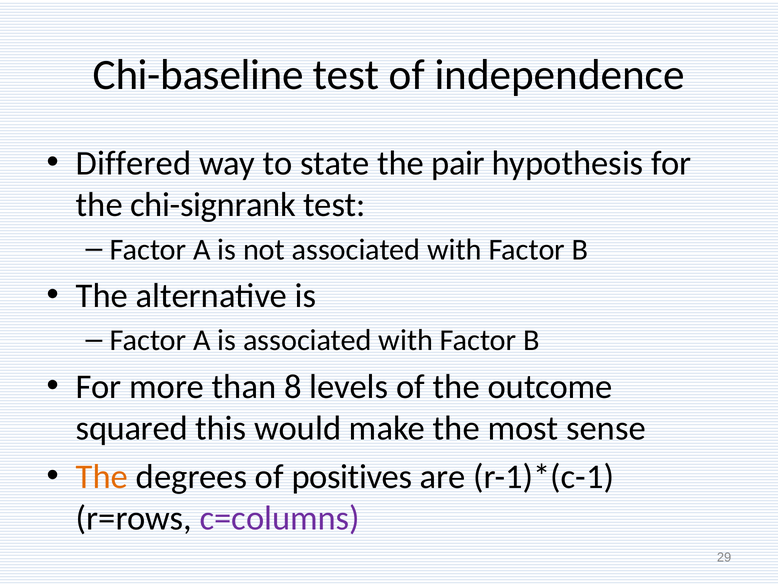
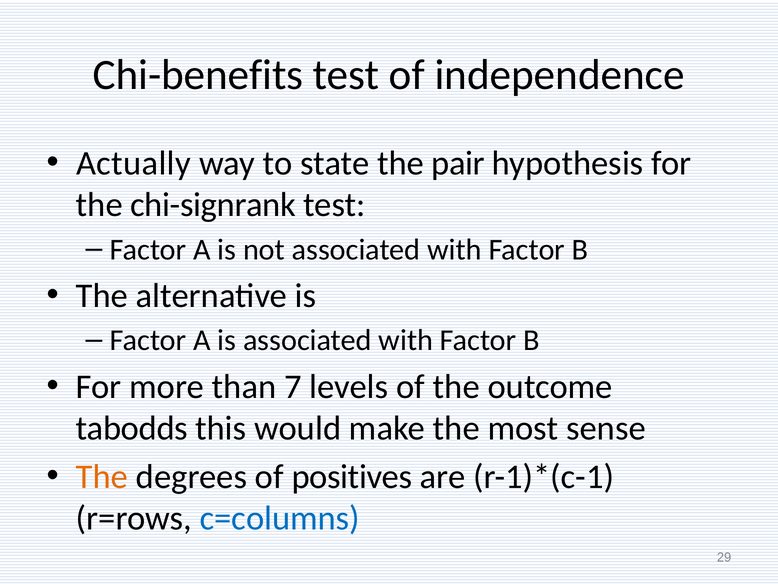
Chi-baseline: Chi-baseline -> Chi-benefits
Differed: Differed -> Actually
8: 8 -> 7
squared: squared -> tabodds
c=columns colour: purple -> blue
